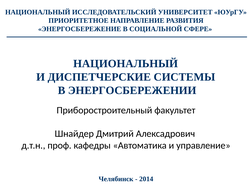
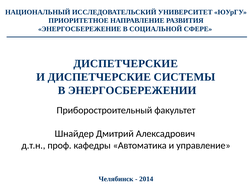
НАЦИОНАЛЬНЫЙ at (126, 64): НАЦИОНАЛЬНЫЙ -> ДИСПЕТЧЕРСКИЕ
